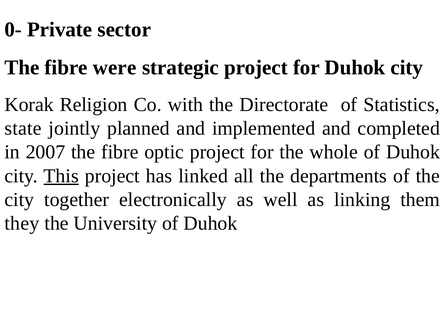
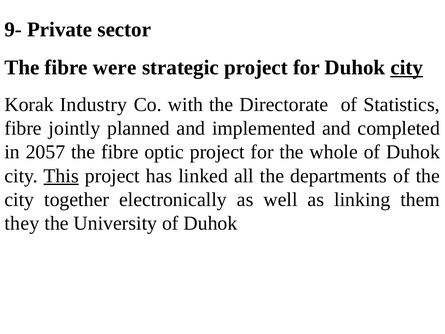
0-: 0- -> 9-
city at (407, 67) underline: none -> present
Religion: Religion -> Industry
state at (23, 128): state -> fibre
2007: 2007 -> 2057
